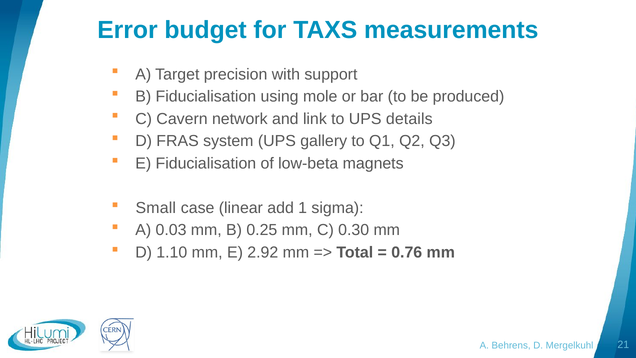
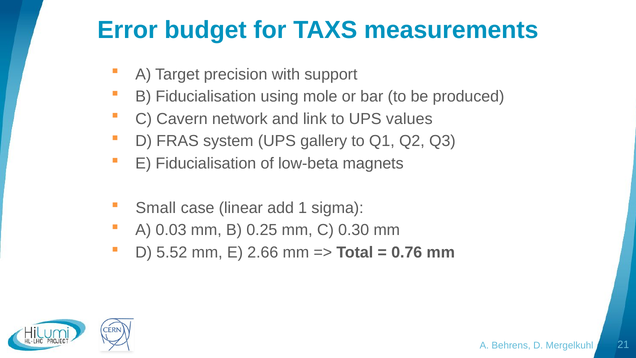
details: details -> values
1.10: 1.10 -> 5.52
2.92: 2.92 -> 2.66
